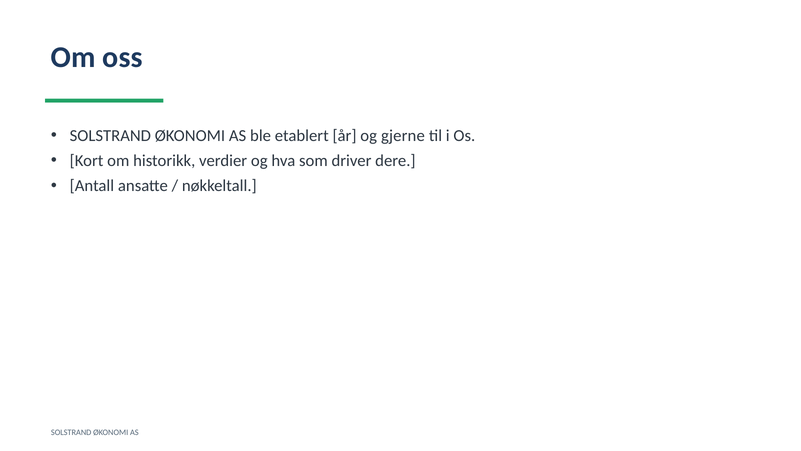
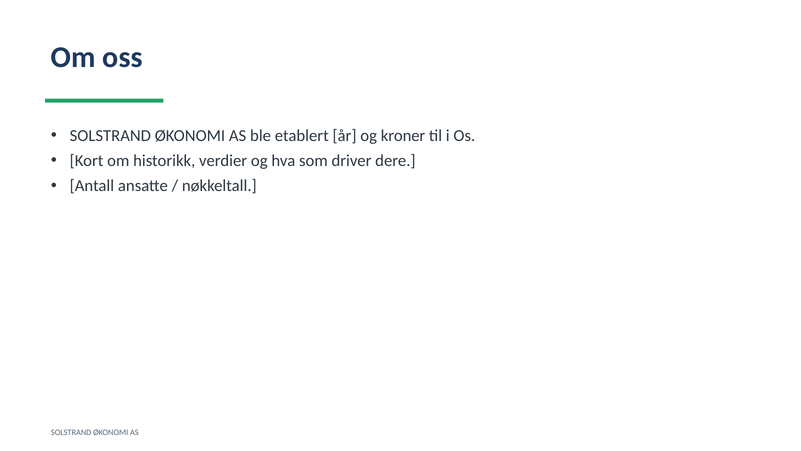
gjerne: gjerne -> kroner
